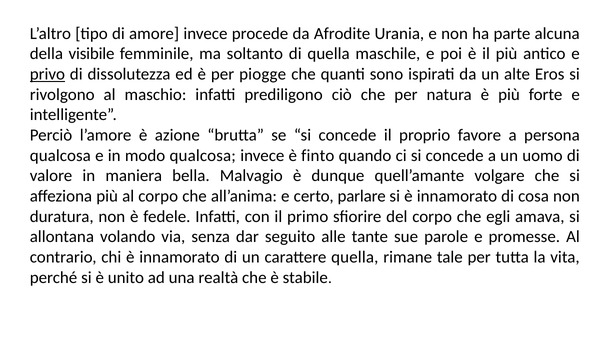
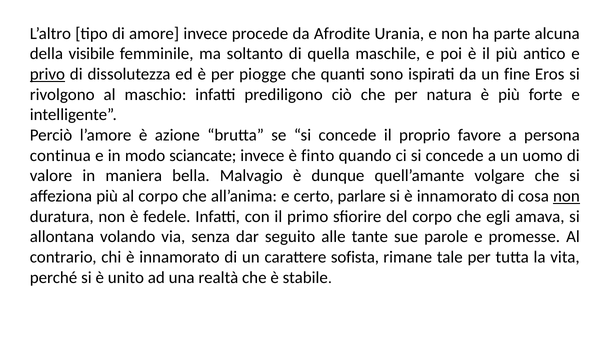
alte: alte -> fine
qualcosa at (60, 155): qualcosa -> continua
modo qualcosa: qualcosa -> sciancate
non at (566, 196) underline: none -> present
carattere quella: quella -> sofista
